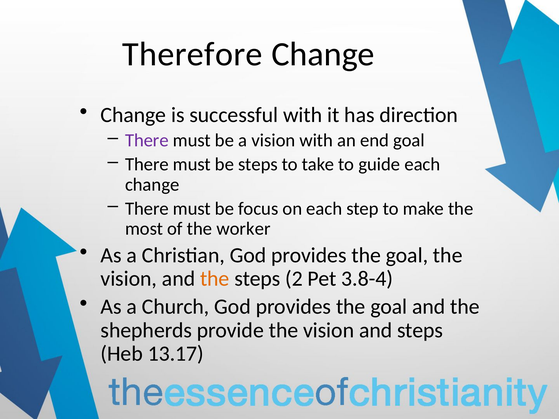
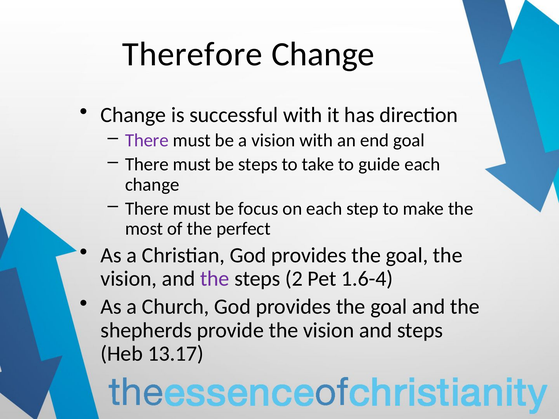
worker: worker -> perfect
the at (215, 279) colour: orange -> purple
3.8-4: 3.8-4 -> 1.6-4
